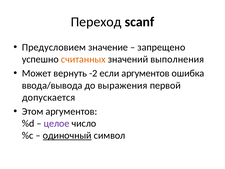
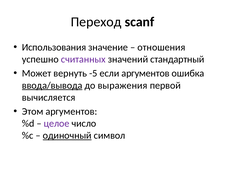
Предусловием: Предусловием -> Использования
запрещено: запрещено -> отношения
считанных colour: orange -> purple
выполнения: выполнения -> стандартный
-2: -2 -> -5
ввода/вывода underline: none -> present
допускается: допускается -> вычисляется
